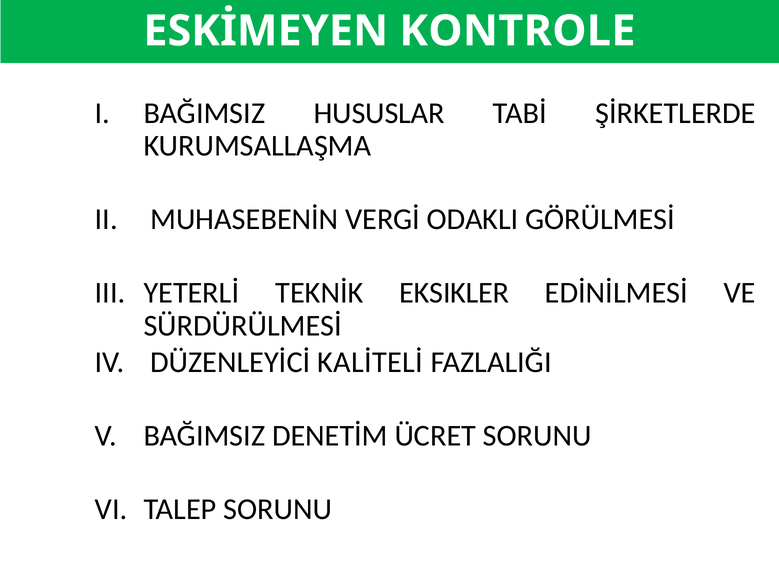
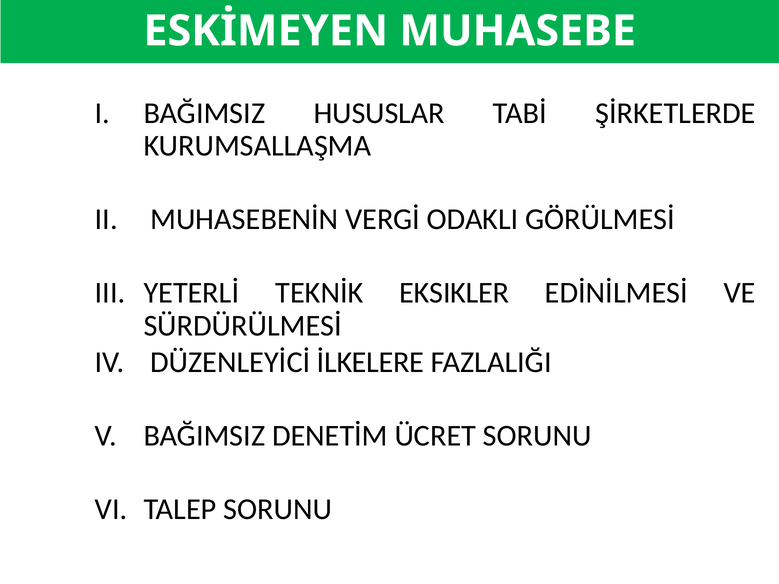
KONTROLE: KONTROLE -> MUHASEBE
KALİTELİ: KALİTELİ -> İLKELERE
